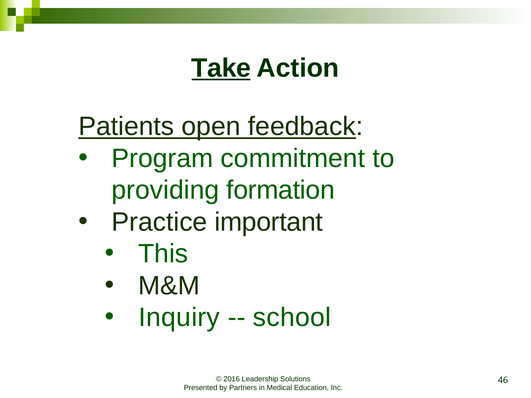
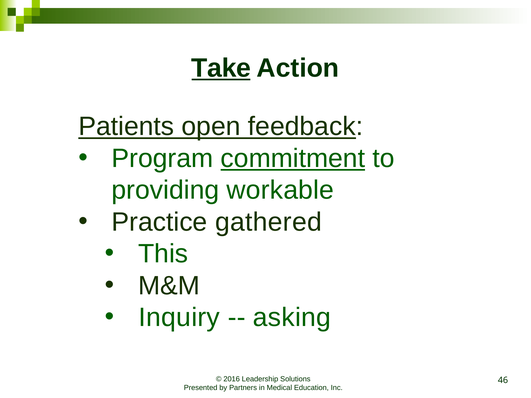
commitment underline: none -> present
formation: formation -> workable
important: important -> gathered
school: school -> asking
